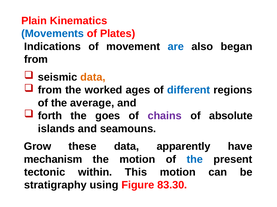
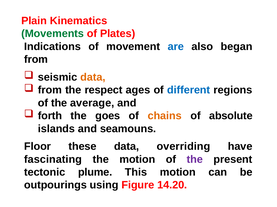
Movements colour: blue -> green
worked: worked -> respect
chains colour: purple -> orange
Grow: Grow -> Floor
apparently: apparently -> overriding
mechanism: mechanism -> fascinating
the at (195, 160) colour: blue -> purple
within: within -> plume
stratigraphy: stratigraphy -> outpourings
83.30: 83.30 -> 14.20
